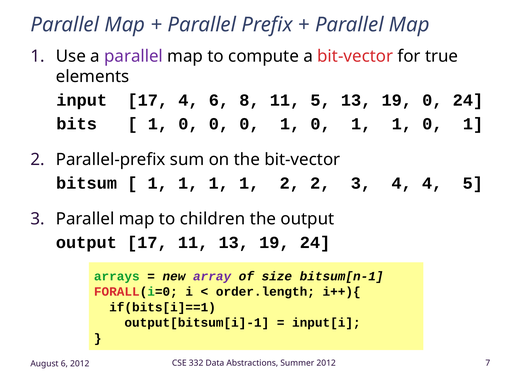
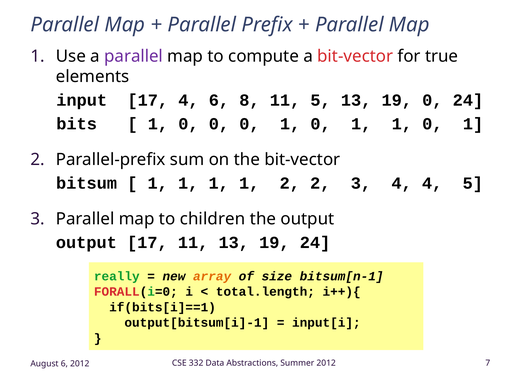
arrays: arrays -> really
array colour: purple -> orange
order.length: order.length -> total.length
